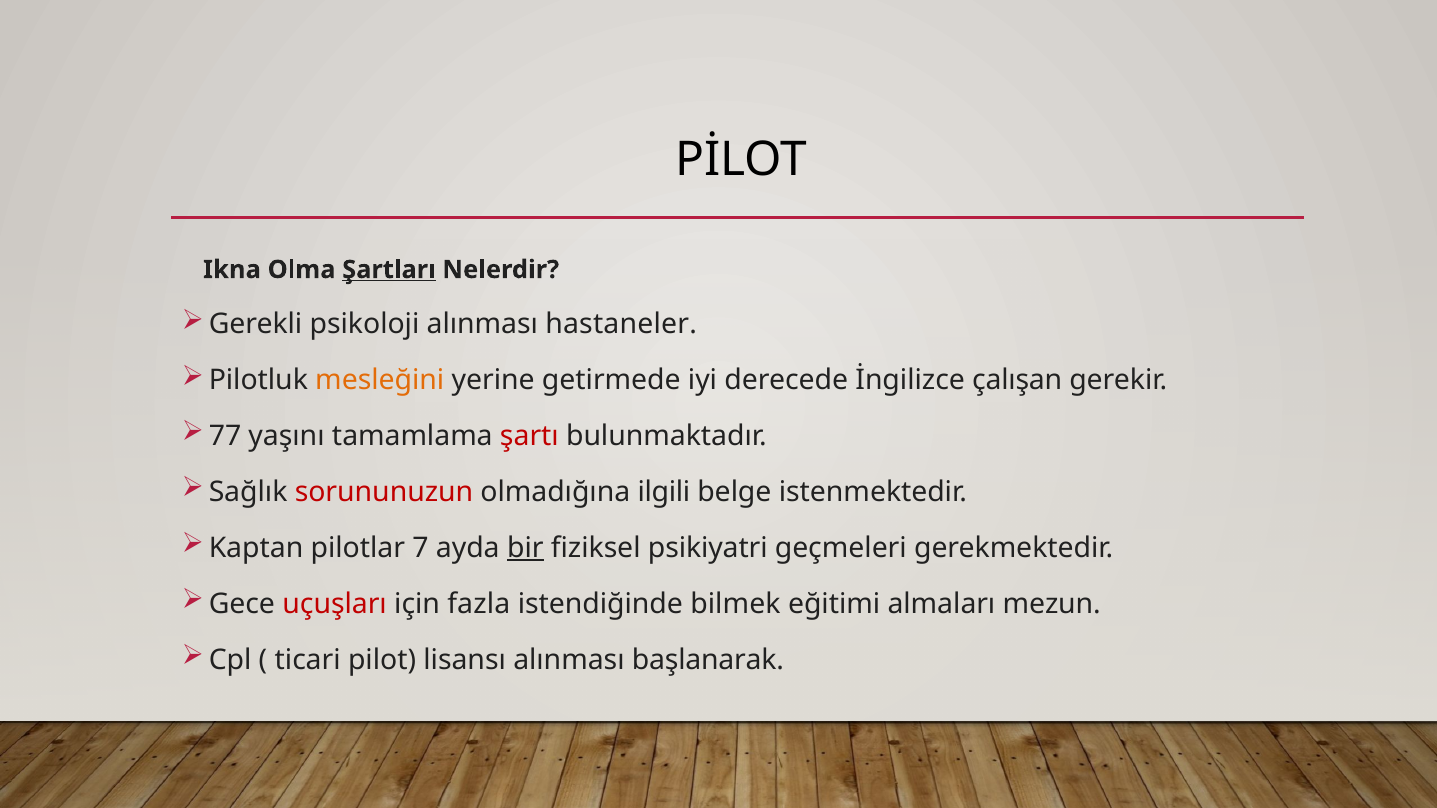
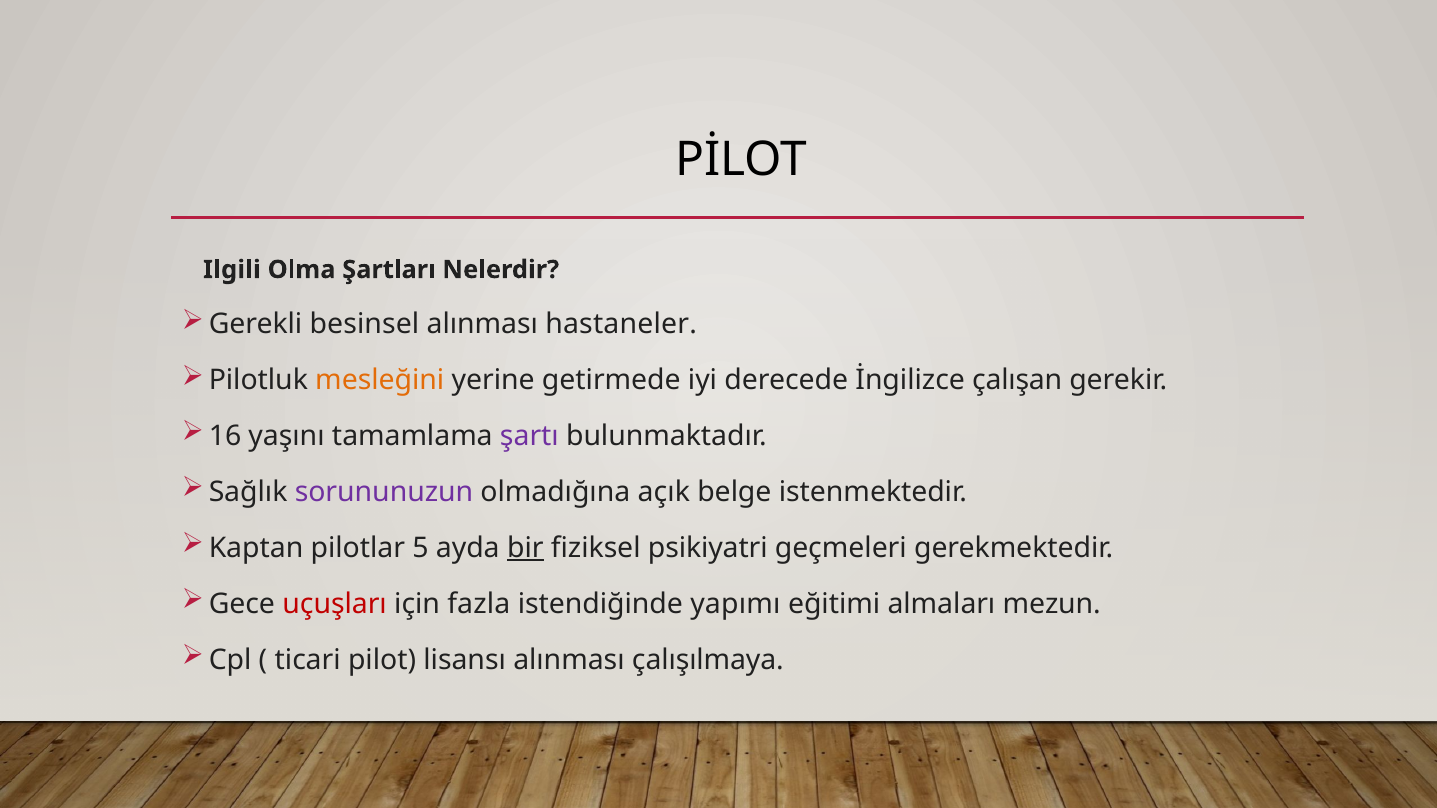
Ikna: Ikna -> Ilgili
Şartları underline: present -> none
psikoloji: psikoloji -> besinsel
77: 77 -> 16
şartı colour: red -> purple
sorununuzun colour: red -> purple
ilgili: ilgili -> açık
7: 7 -> 5
bilmek: bilmek -> yapımı
başlanarak: başlanarak -> çalışılmaya
